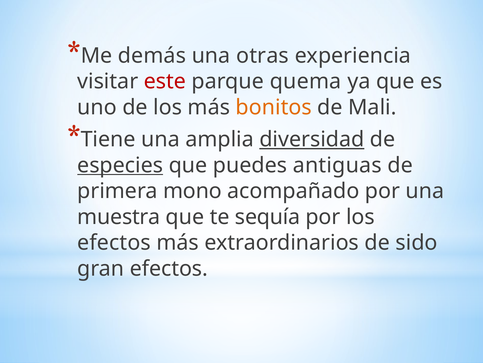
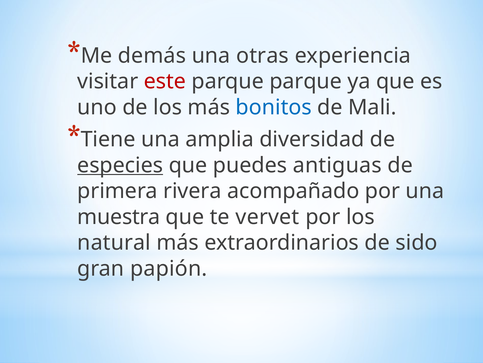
parque quema: quema -> parque
bonitos colour: orange -> blue
diversidad underline: present -> none
mono: mono -> rivera
sequía: sequía -> vervet
efectos at (114, 242): efectos -> natural
gran efectos: efectos -> papión
